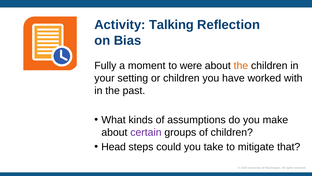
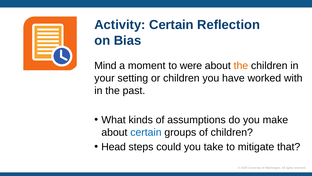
Activity Talking: Talking -> Certain
Fully: Fully -> Mind
certain at (146, 132) colour: purple -> blue
